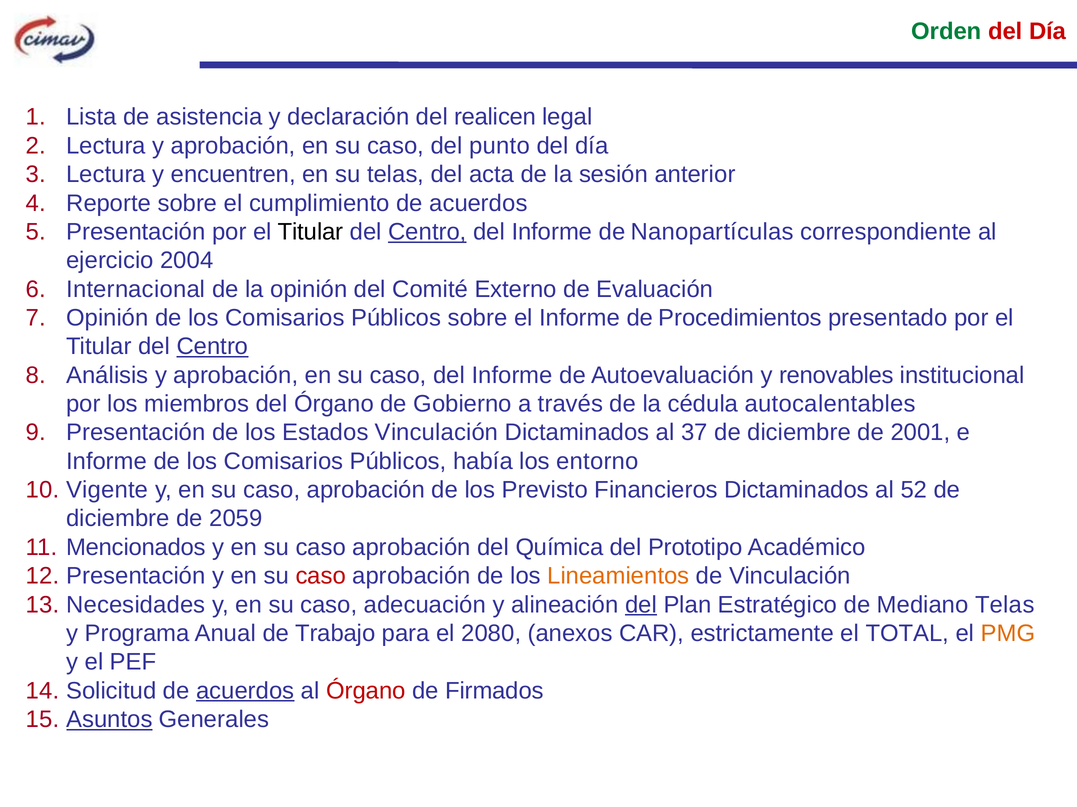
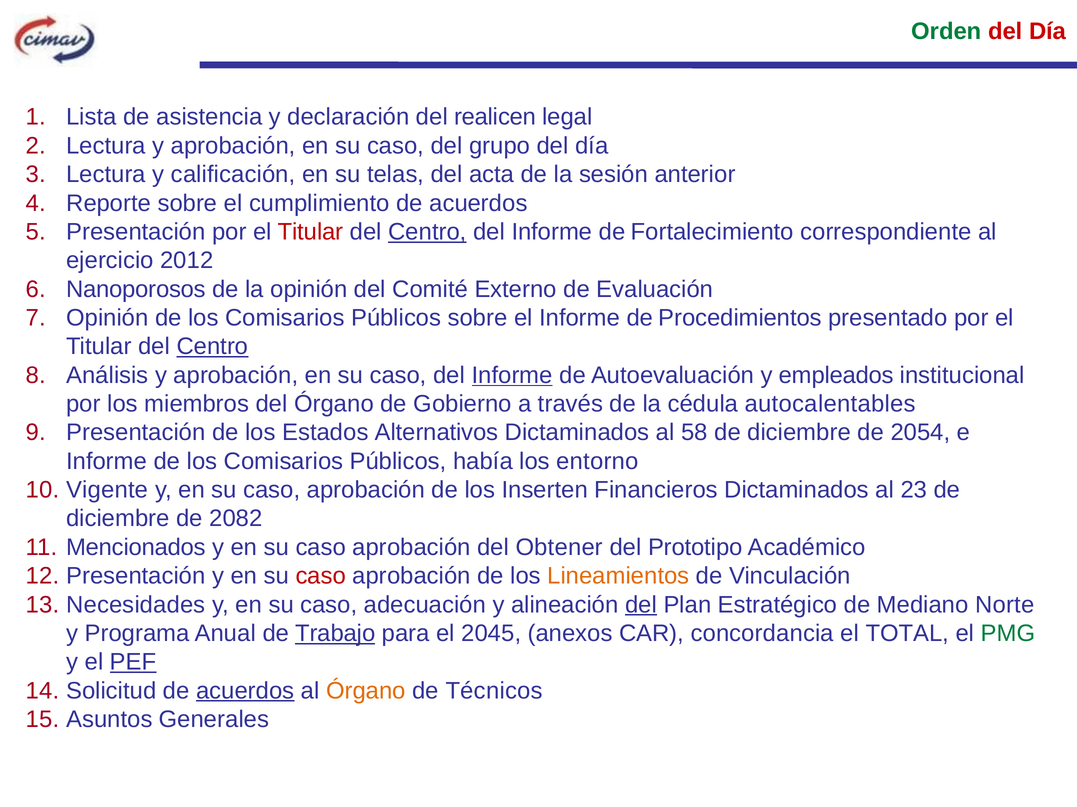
punto: punto -> grupo
encuentren: encuentren -> calificación
Titular at (311, 232) colour: black -> red
Nanopartículas: Nanopartículas -> Fortalecimiento
2004: 2004 -> 2012
Internacional: Internacional -> Nanoporosos
Informe at (512, 376) underline: none -> present
renovables: renovables -> empleados
Estados Vinculación: Vinculación -> Alternativos
37: 37 -> 58
2001: 2001 -> 2054
Previsto: Previsto -> Inserten
52: 52 -> 23
2059: 2059 -> 2082
Química: Química -> Obtener
Mediano Telas: Telas -> Norte
Trabajo underline: none -> present
2080: 2080 -> 2045
estrictamente: estrictamente -> concordancia
PMG colour: orange -> green
PEF underline: none -> present
Órgano at (366, 691) colour: red -> orange
Firmados: Firmados -> Técnicos
Asuntos underline: present -> none
